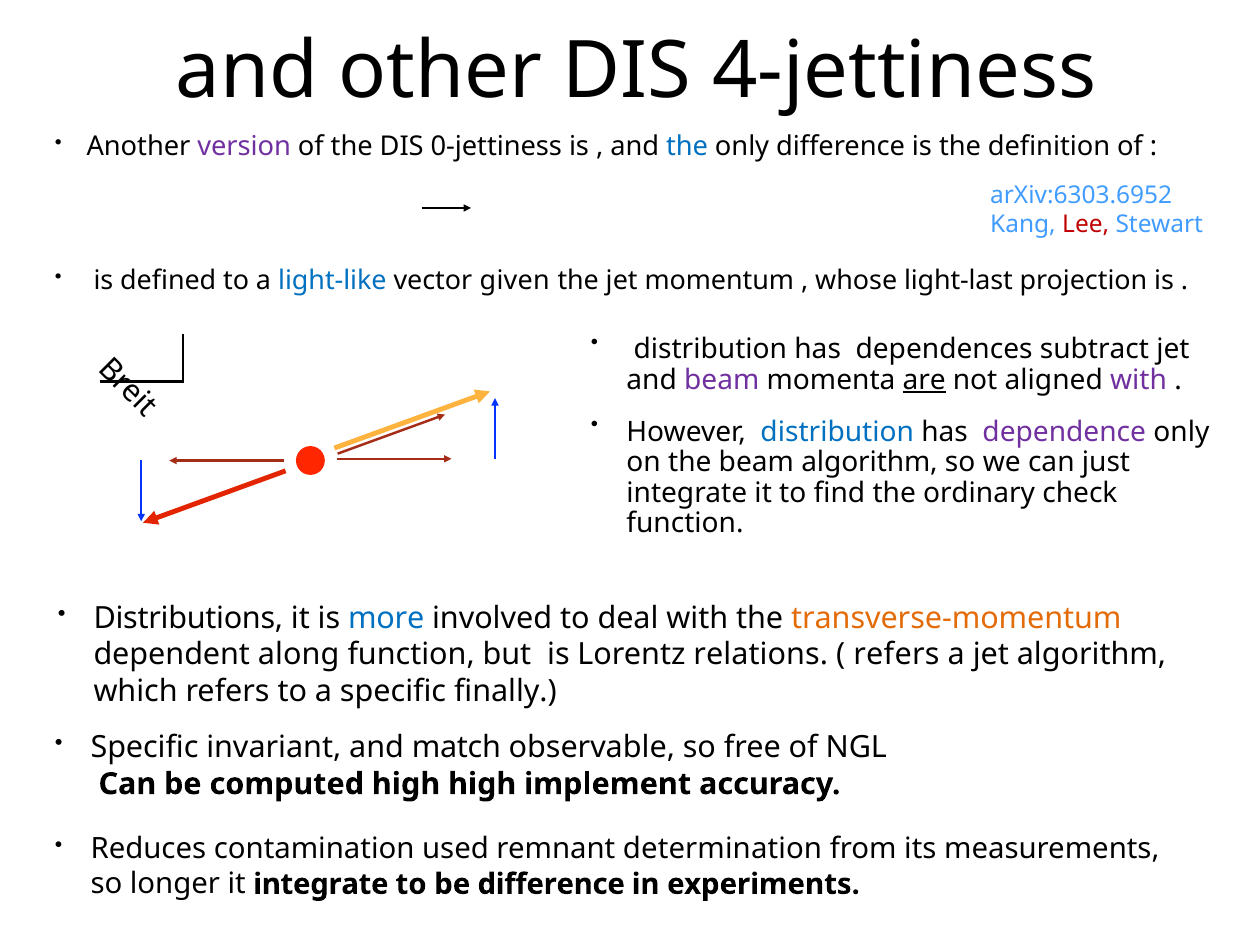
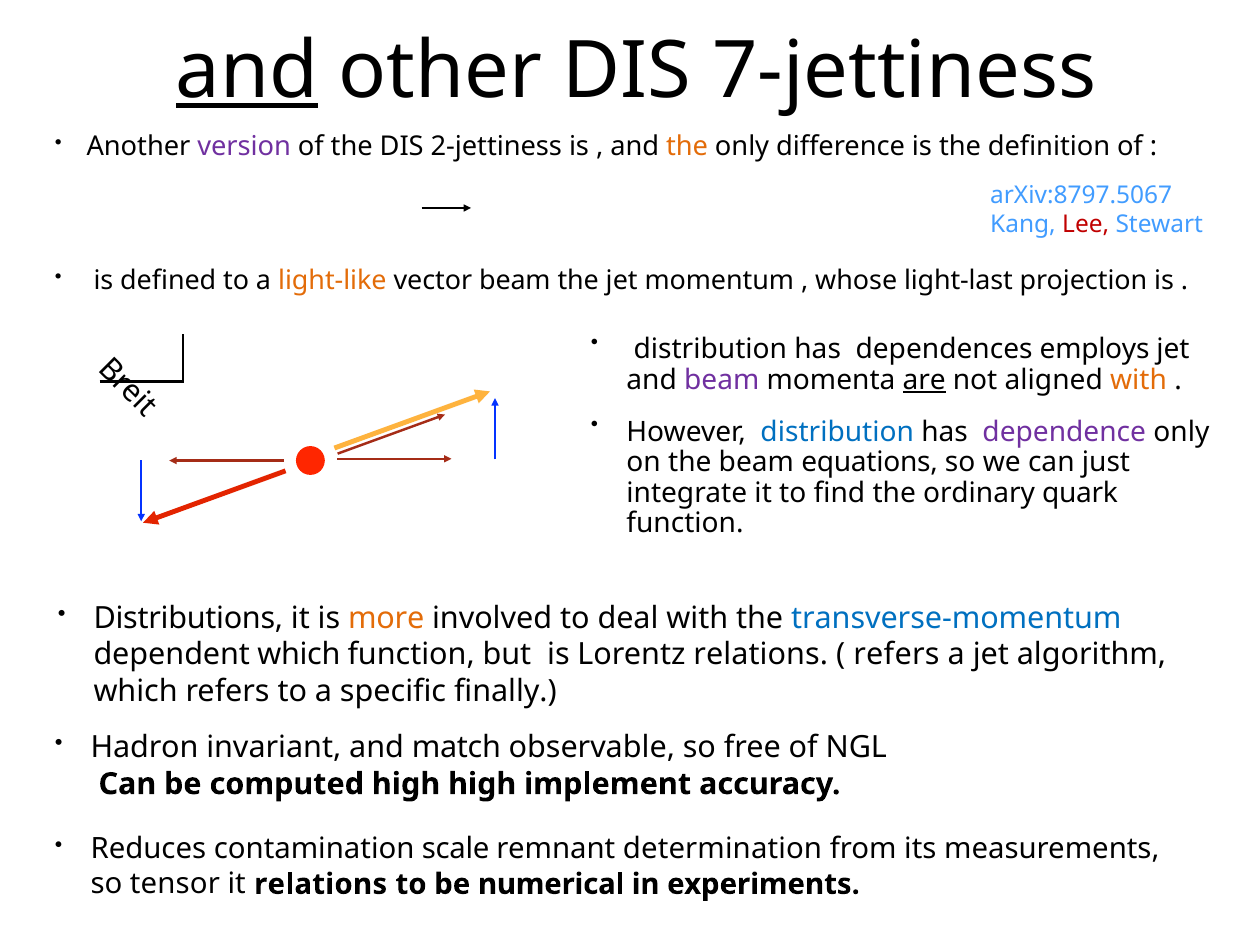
and at (247, 71) underline: none -> present
4-jettiness: 4-jettiness -> 7-jettiness
0-jettiness: 0-jettiness -> 2-jettiness
the at (687, 147) colour: blue -> orange
arXiv:6303.6952: arXiv:6303.6952 -> arXiv:8797.5067
light-like colour: blue -> orange
vector given: given -> beam
subtract: subtract -> employs
with at (1139, 380) colour: purple -> orange
beam algorithm: algorithm -> equations
check: check -> quark
more colour: blue -> orange
transverse-momentum colour: orange -> blue
dependent along: along -> which
Specific at (144, 747): Specific -> Hadron
used: used -> scale
longer: longer -> tensor
it integrate: integrate -> relations
be difference: difference -> numerical
